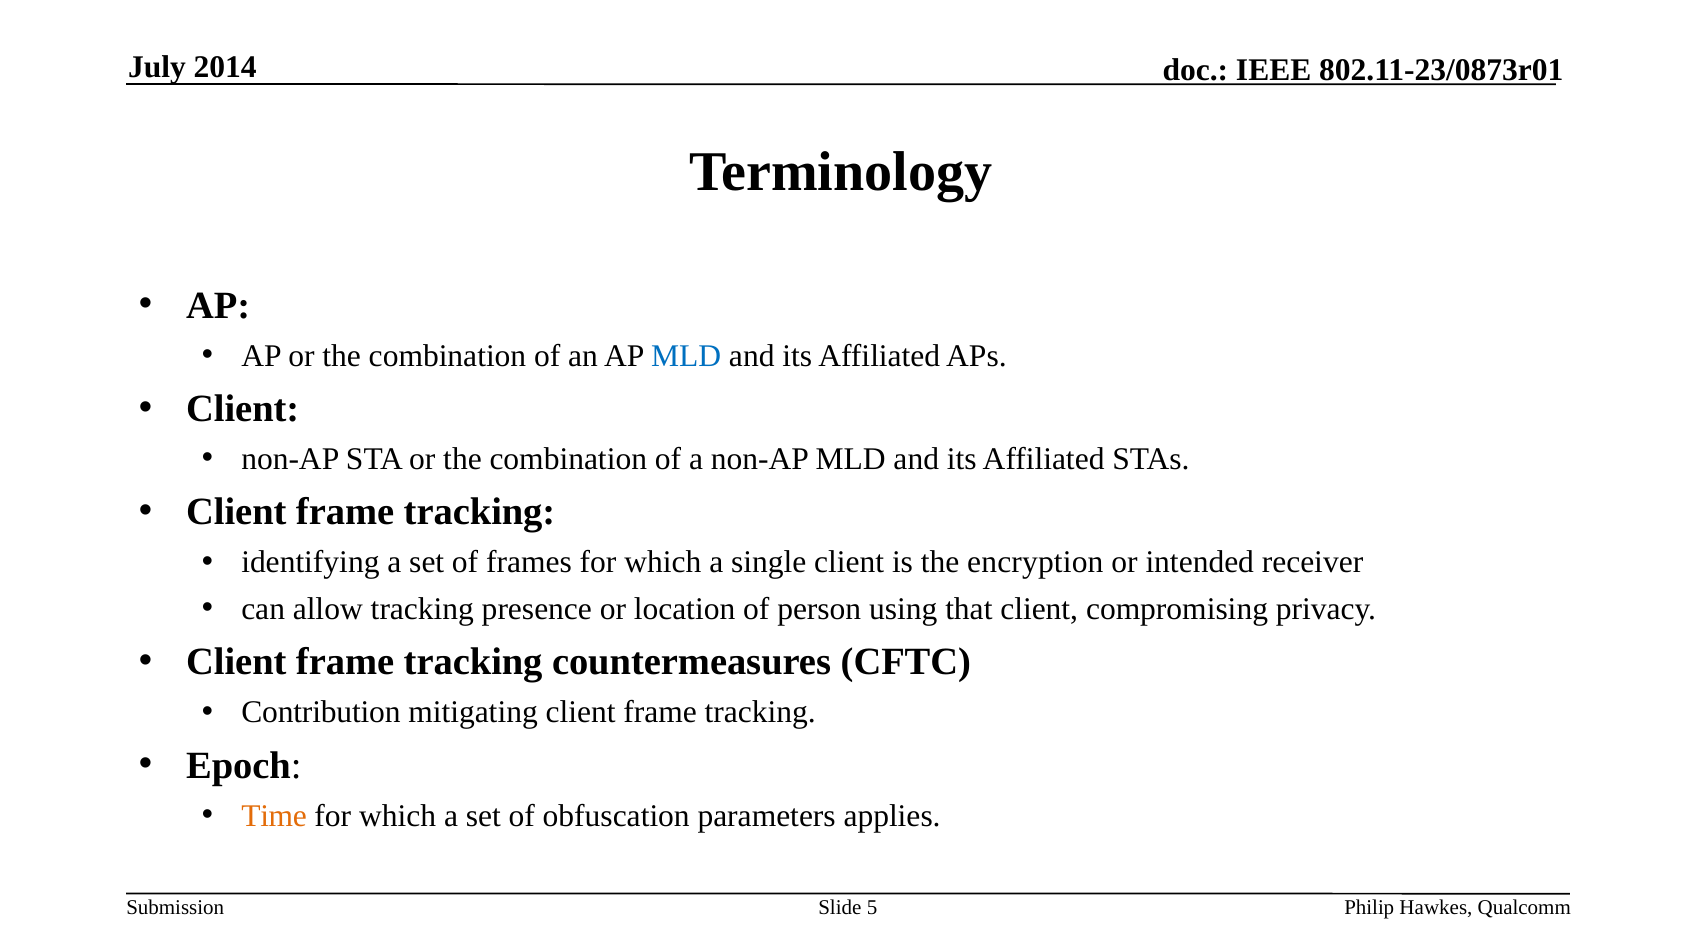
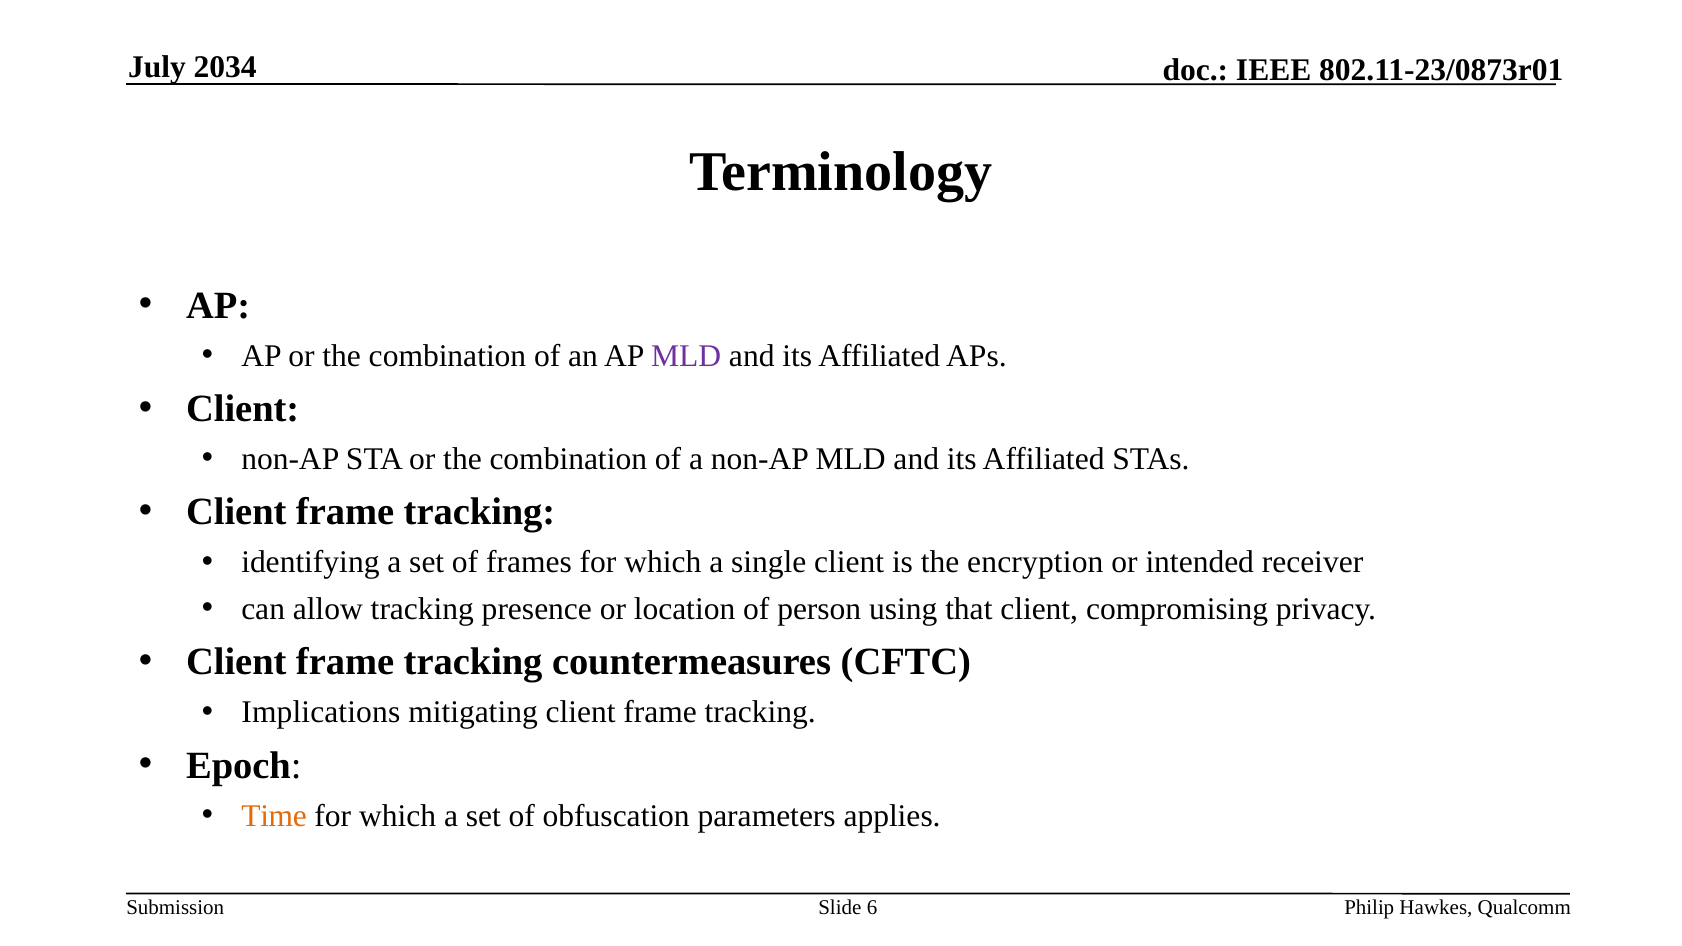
2014: 2014 -> 2034
MLD at (686, 356) colour: blue -> purple
Contribution: Contribution -> Implications
5: 5 -> 6
